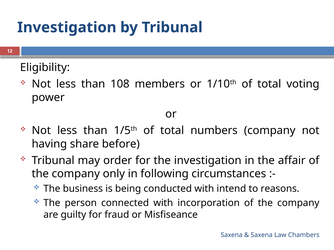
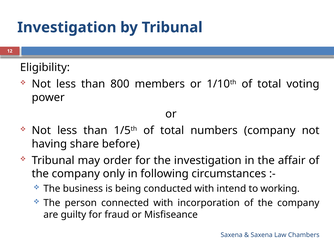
108: 108 -> 800
reasons: reasons -> working
